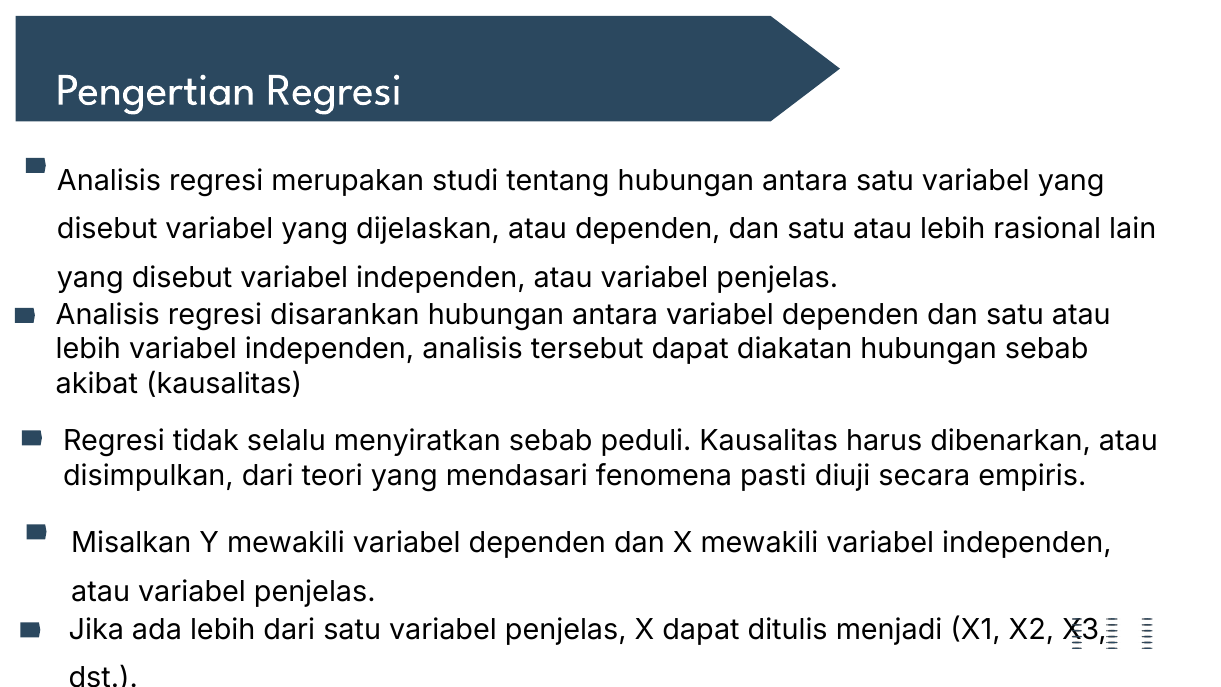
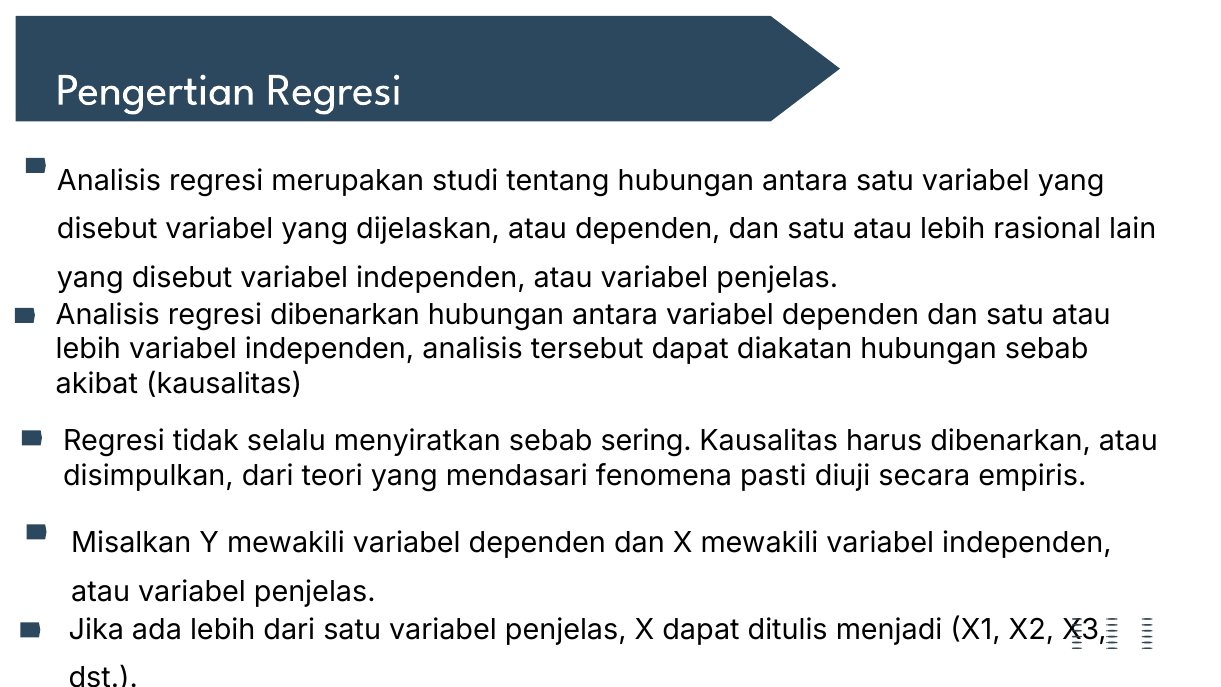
regresi disarankan: disarankan -> dibenarkan
peduli: peduli -> sering
